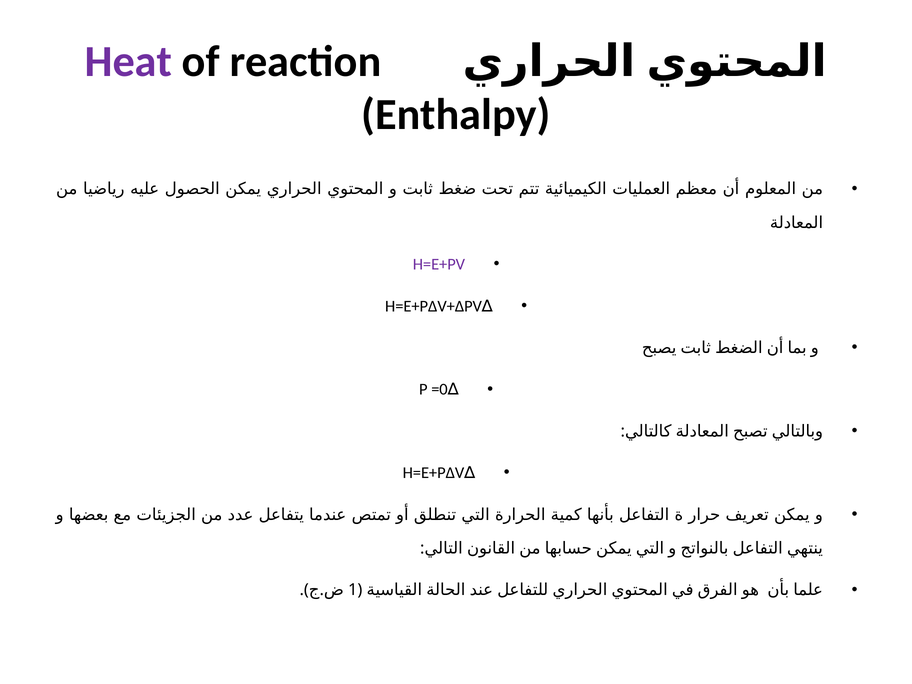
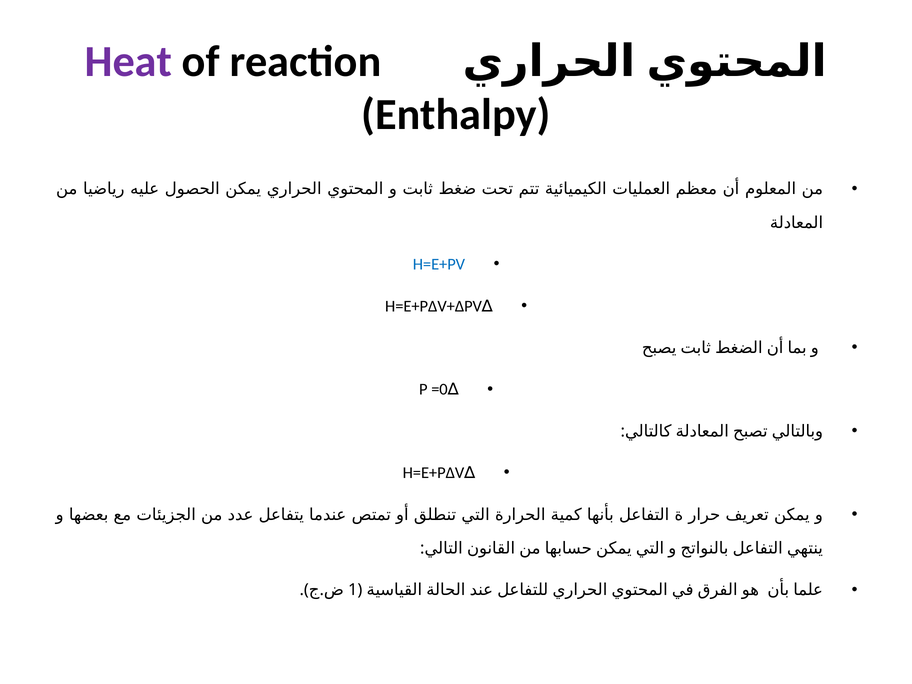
H=E+PV colour: purple -> blue
